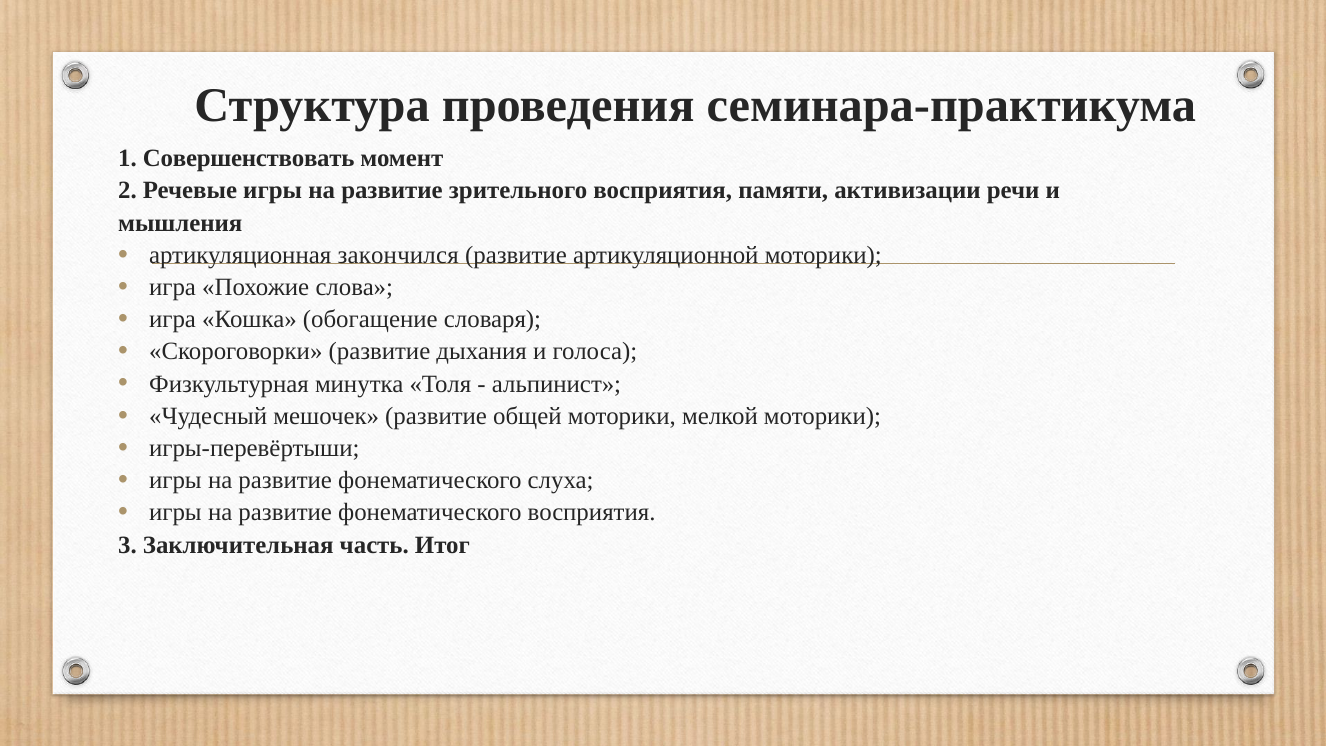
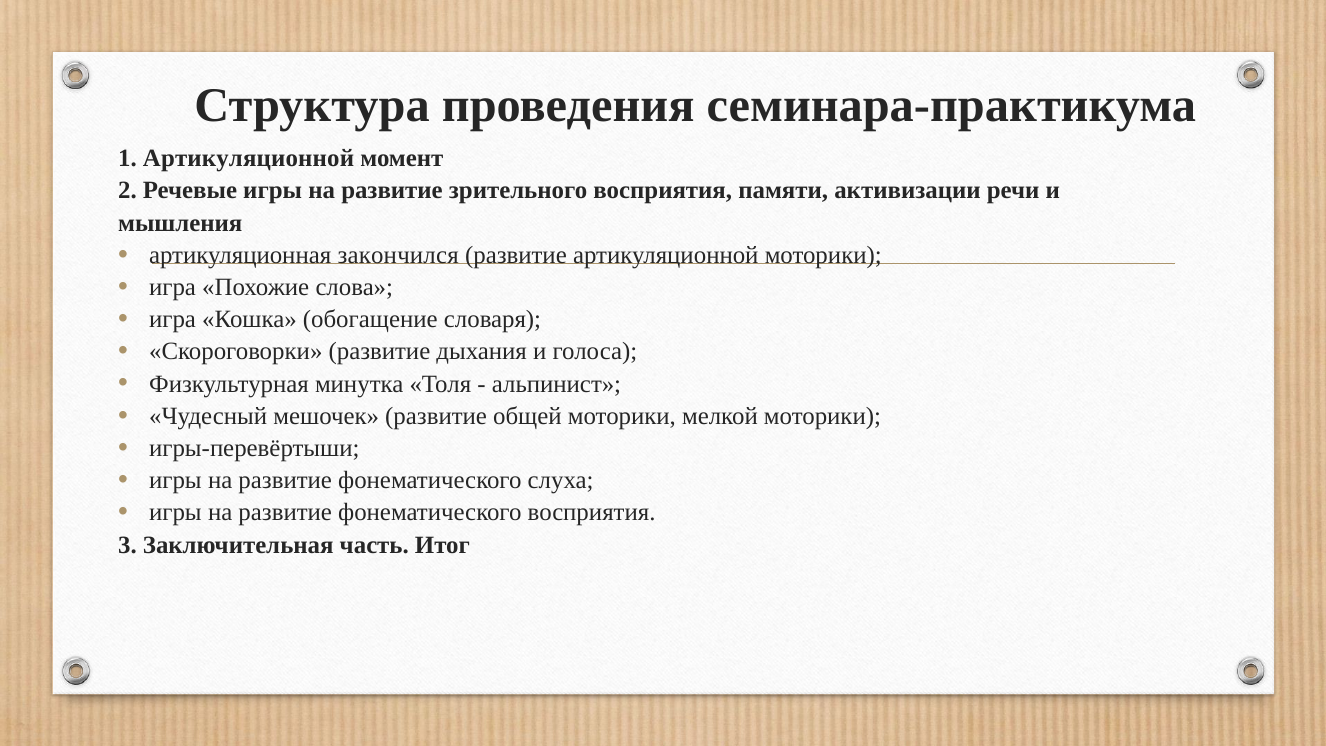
1 Совершенствовать: Совершенствовать -> Артикуляционной
